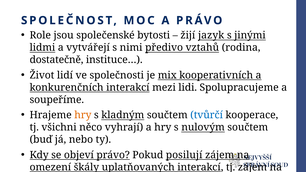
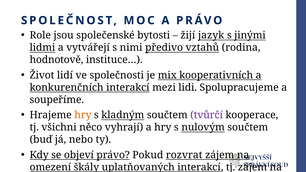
dostatečně: dostatečně -> hodnotově
tvůrčí colour: blue -> purple
posilují: posilují -> rozvrat
